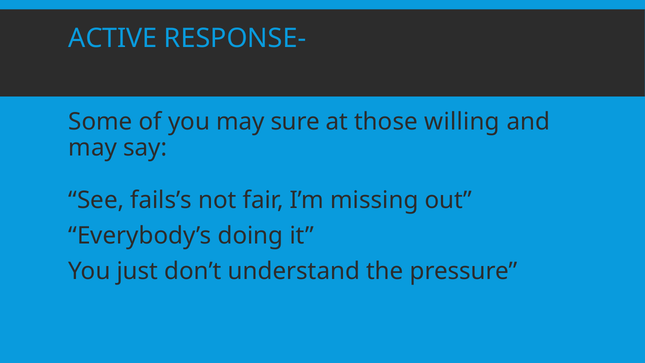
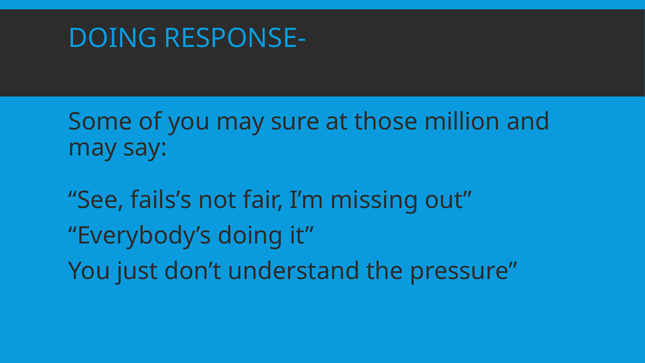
ACTIVE at (113, 38): ACTIVE -> DOING
willing: willing -> million
